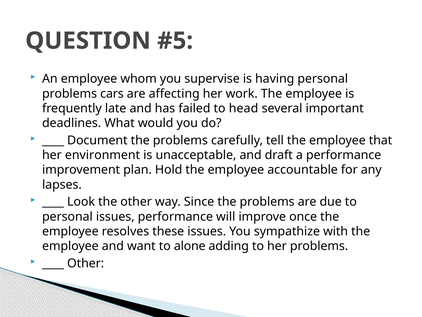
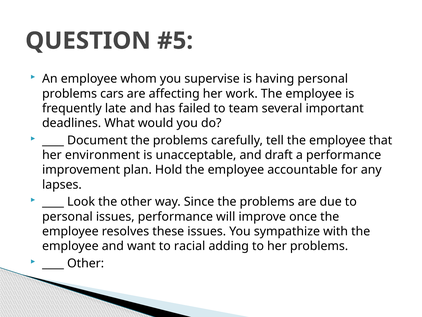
head: head -> team
alone: alone -> racial
